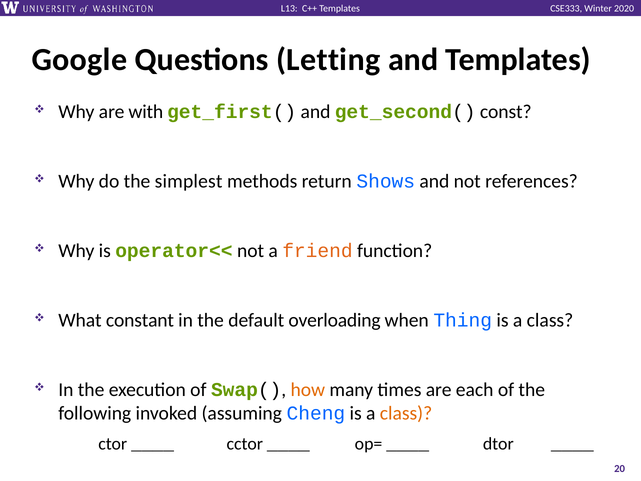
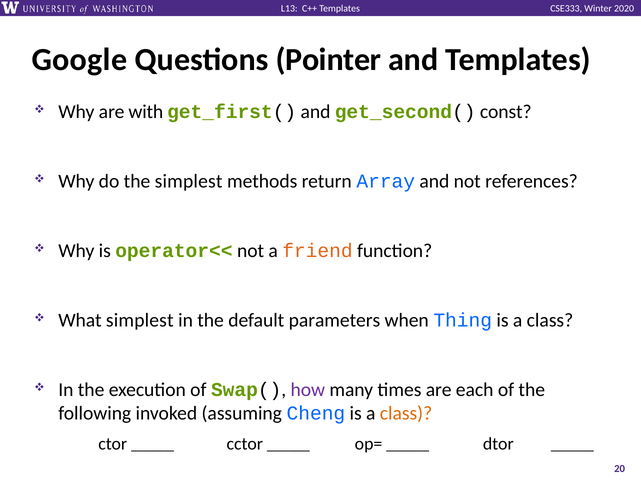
Letting: Letting -> Pointer
Shows: Shows -> Array
What constant: constant -> simplest
overloading: overloading -> parameters
how colour: orange -> purple
